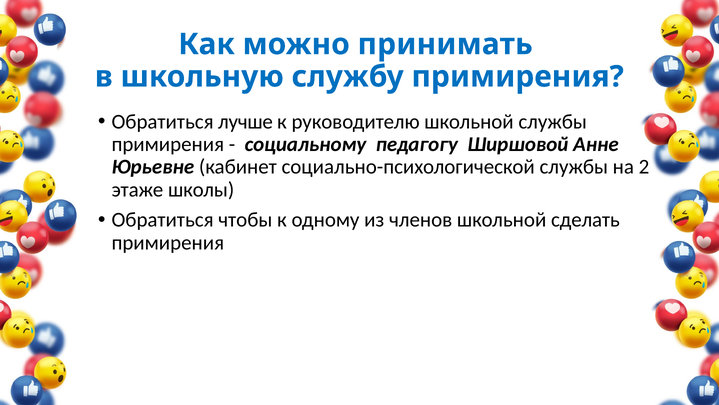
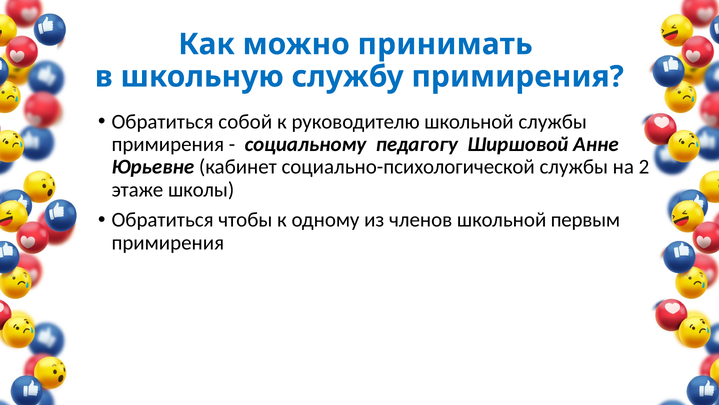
лучше: лучше -> собой
сделать: сделать -> первым
